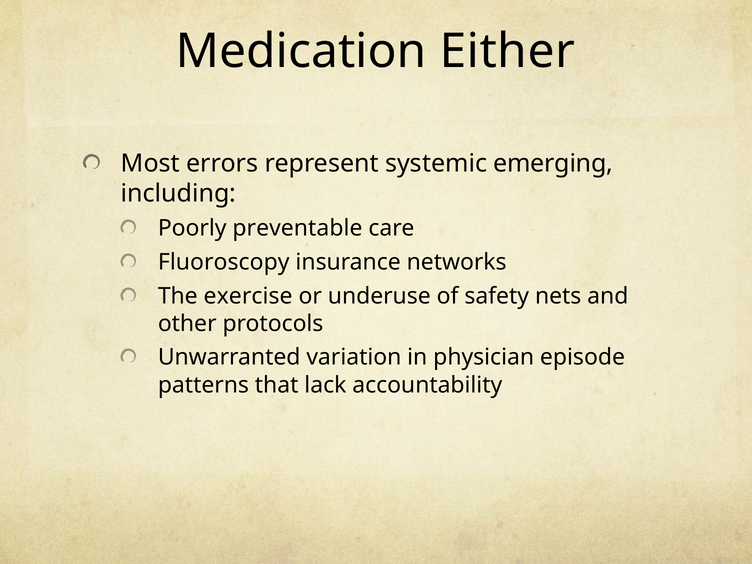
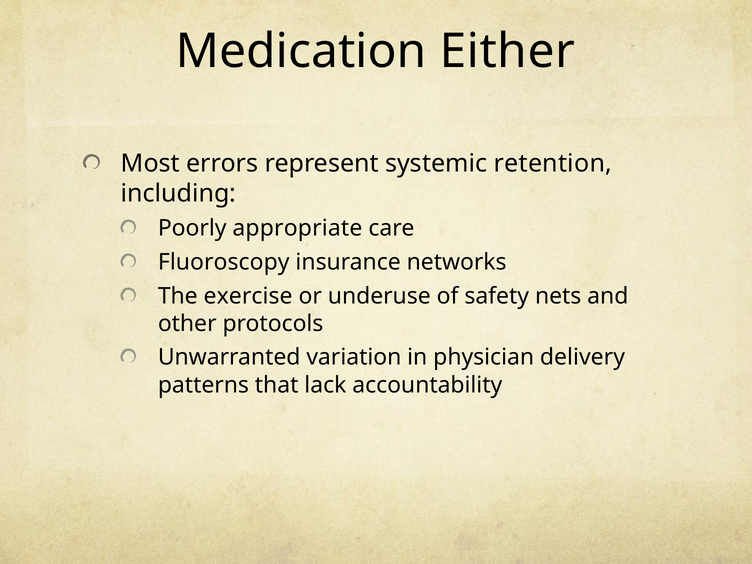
emerging: emerging -> retention
preventable: preventable -> appropriate
episode: episode -> delivery
